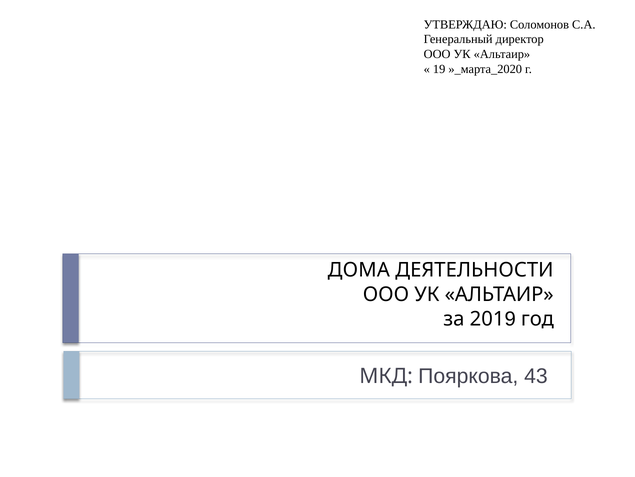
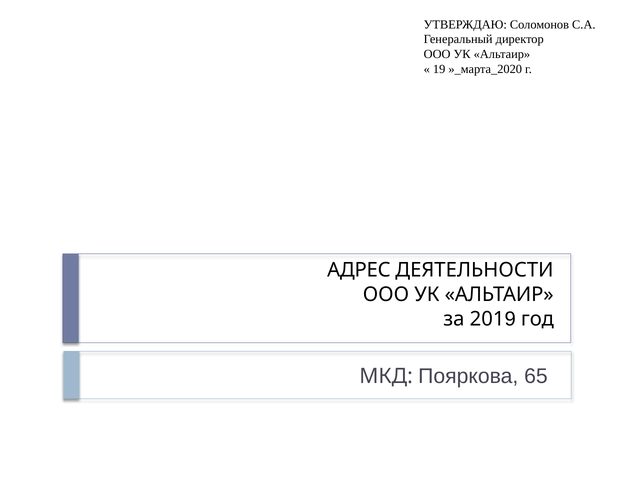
ДОМА: ДОМА -> АДРЕС
43: 43 -> 65
